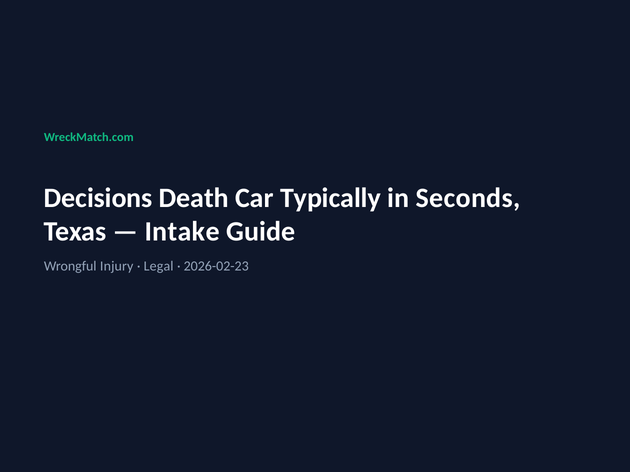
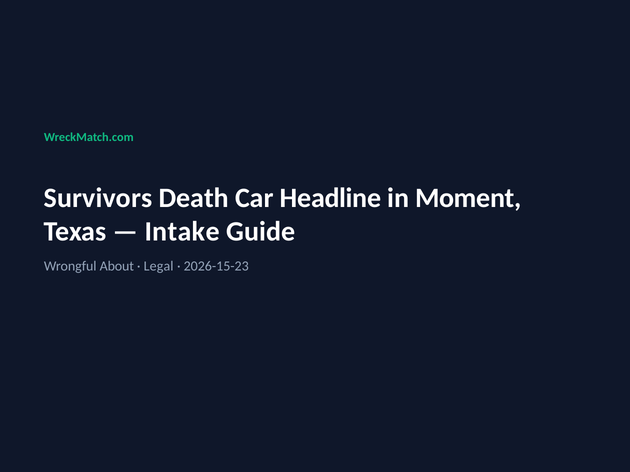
Decisions: Decisions -> Survivors
Typically: Typically -> Headline
Seconds: Seconds -> Moment
Injury: Injury -> About
2026-02-23: 2026-02-23 -> 2026-15-23
